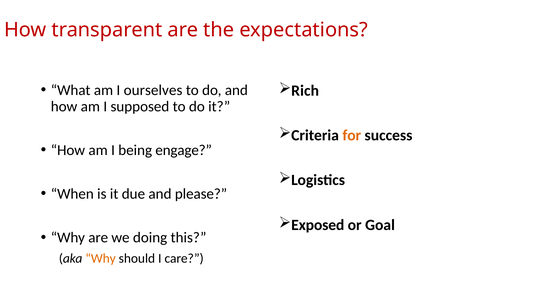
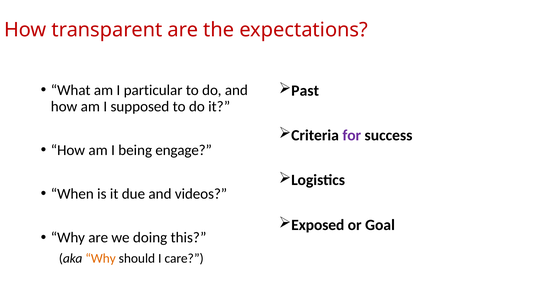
ourselves: ourselves -> particular
Rich: Rich -> Past
for colour: orange -> purple
please: please -> videos
